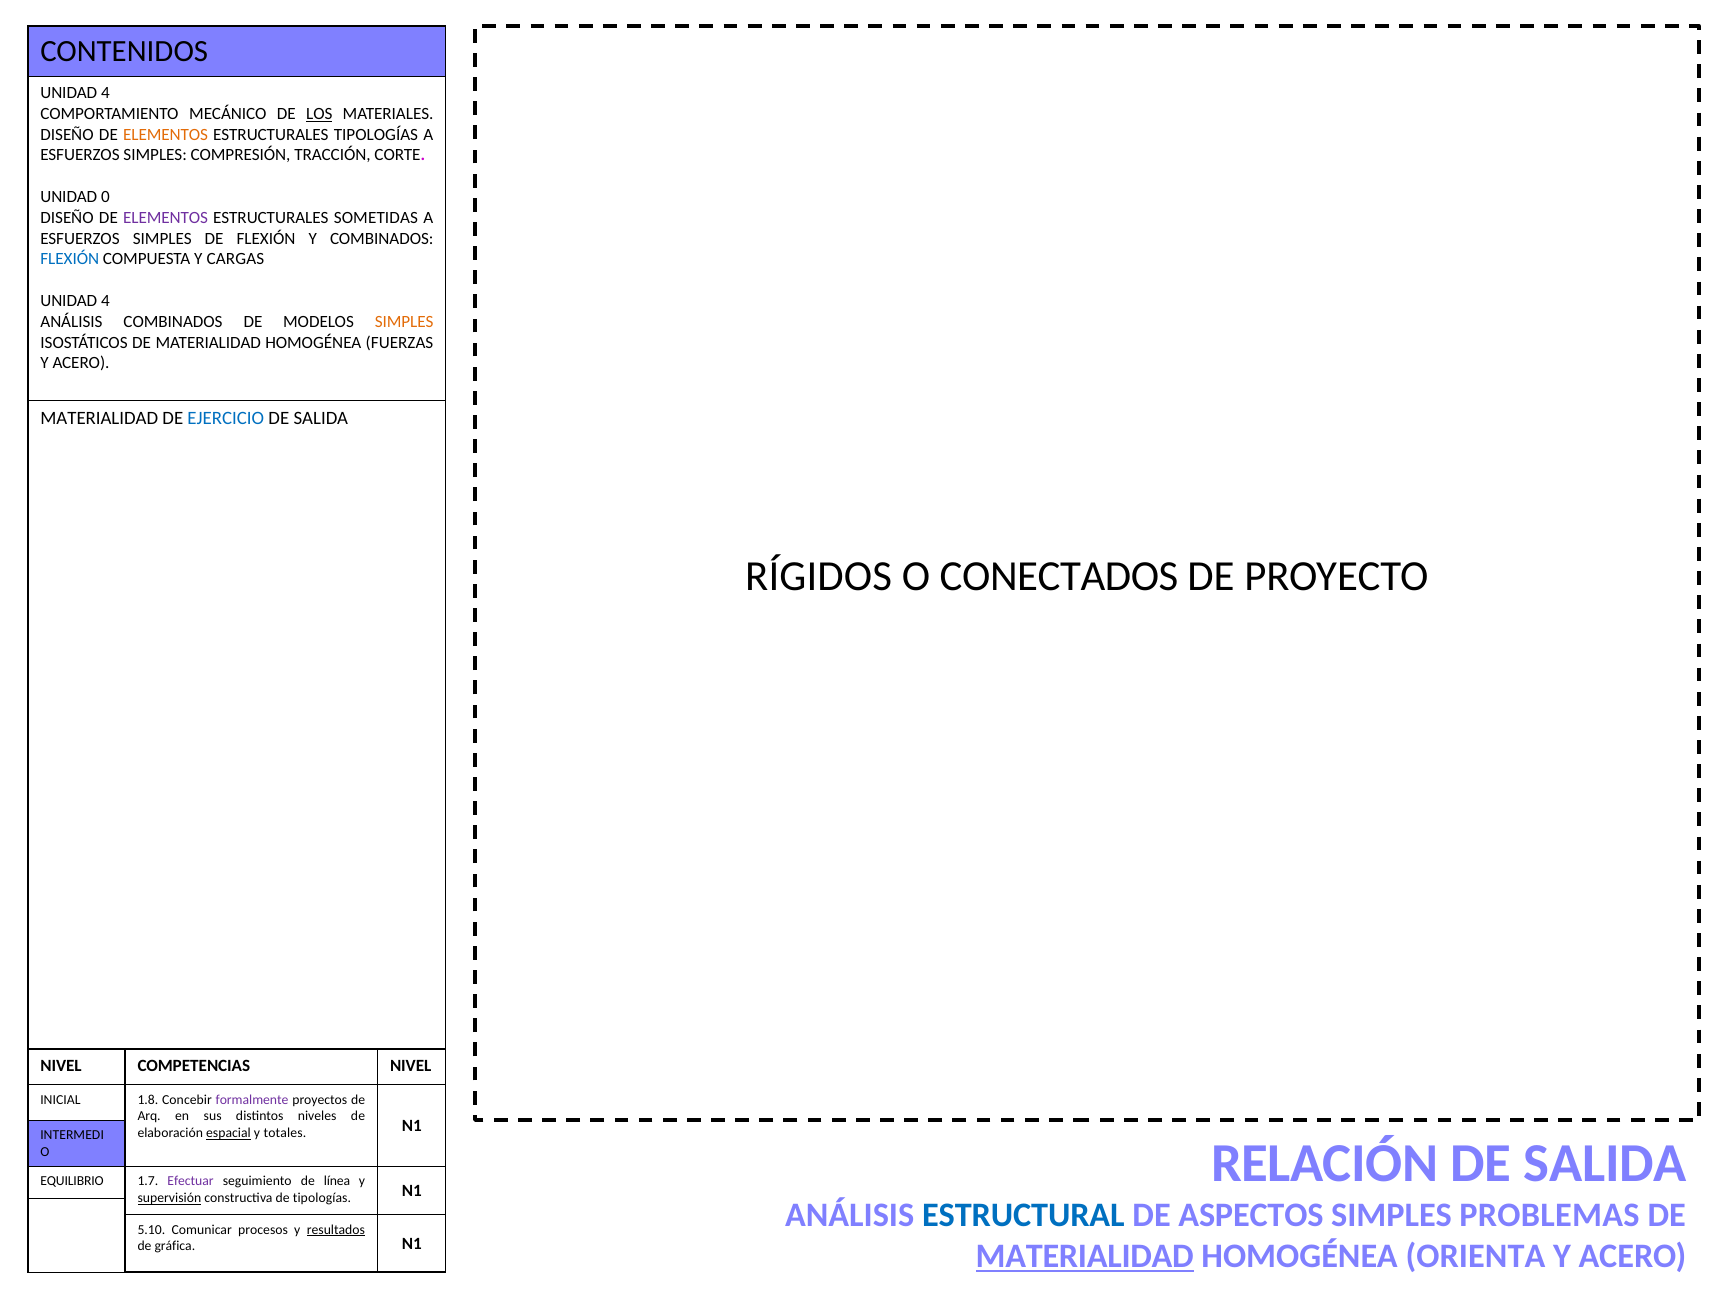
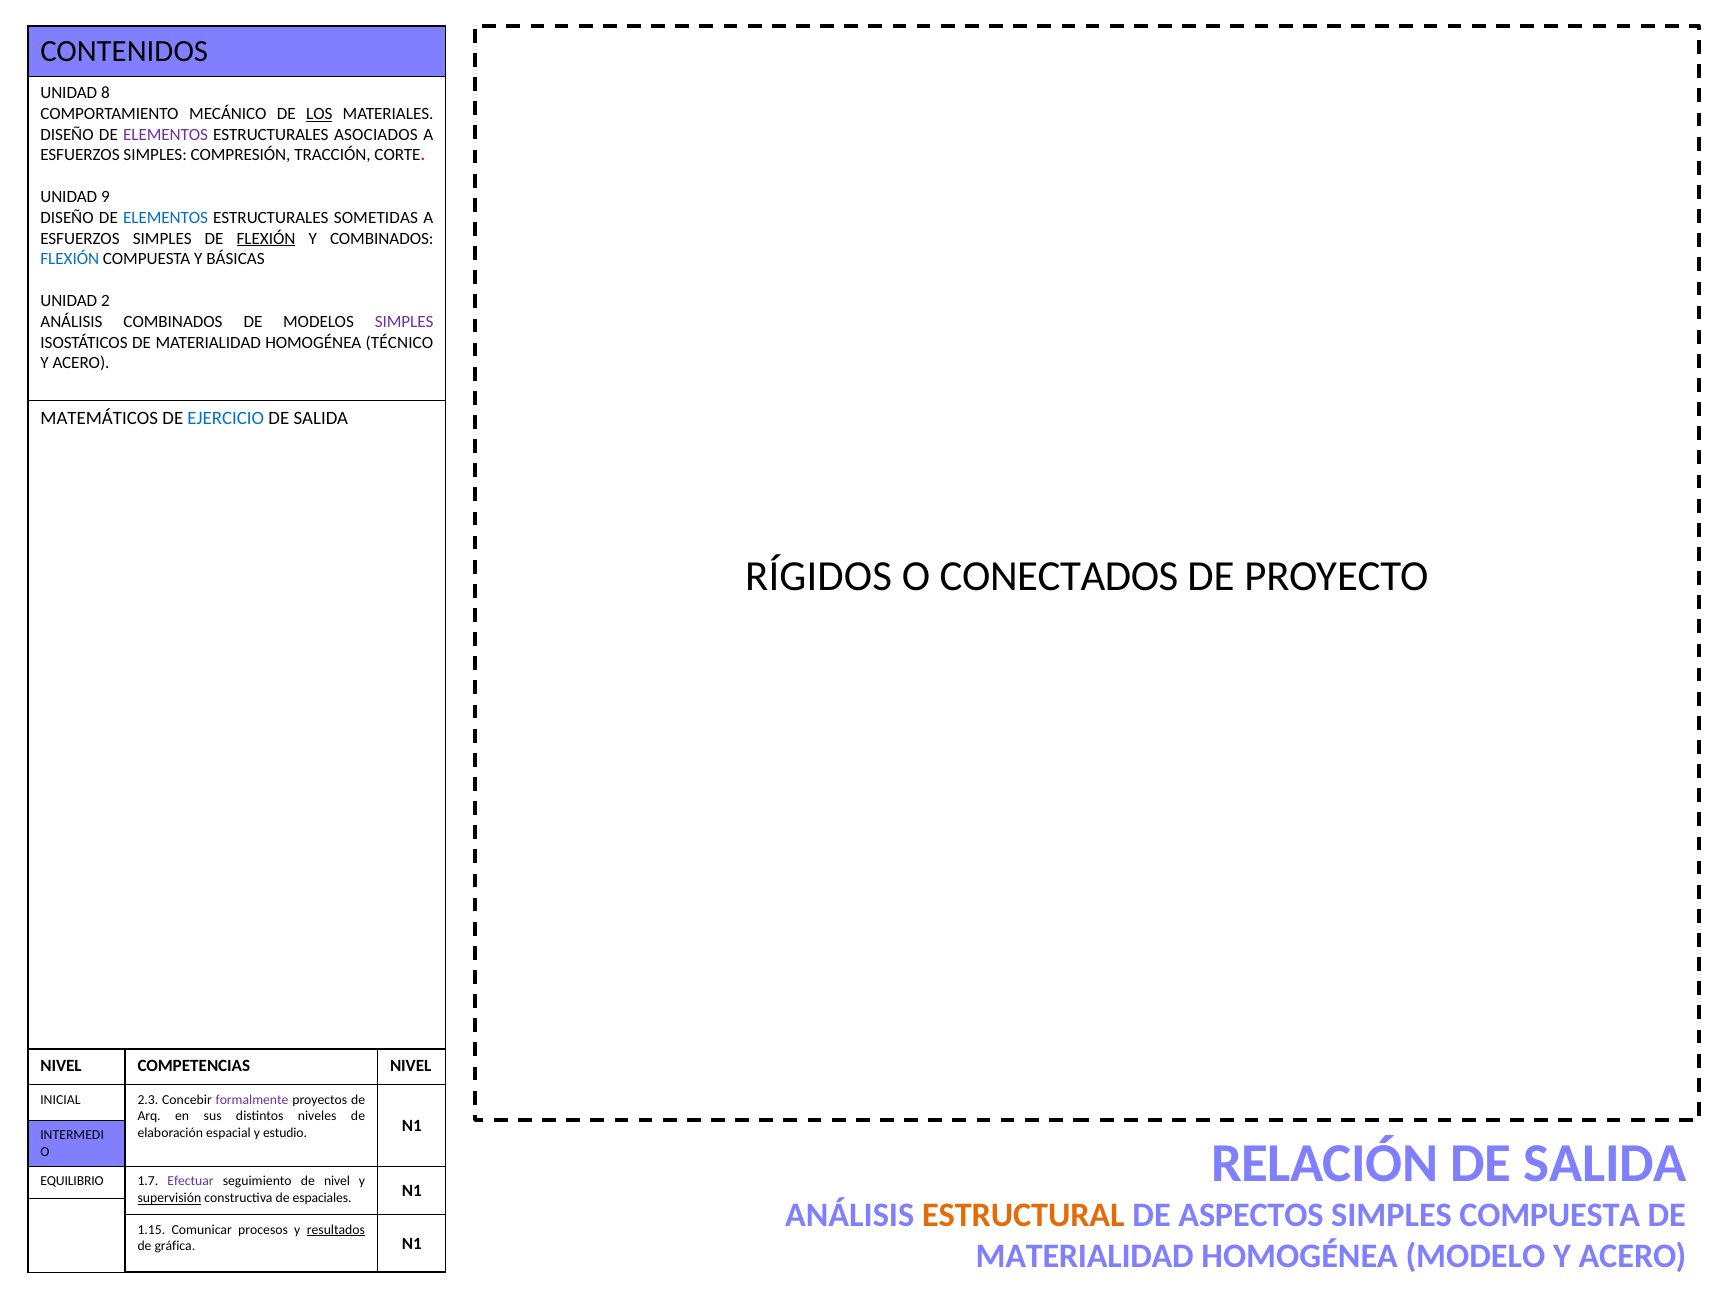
4 at (105, 93): 4 -> 8
ELEMENTOS at (166, 135) colour: orange -> purple
ESTRUCTURALES TIPOLOGÍAS: TIPOLOGÍAS -> ASOCIADOS
0: 0 -> 9
ELEMENTOS at (166, 218) colour: purple -> blue
FLEXIÓN at (266, 238) underline: none -> present
CARGAS: CARGAS -> BÁSICAS
4 at (105, 301): 4 -> 2
SIMPLES at (404, 322) colour: orange -> purple
FUERZAS: FUERZAS -> TÉCNICO
MATERIALIDAD at (99, 418): MATERIALIDAD -> MATEMÁTICOS
1.8: 1.8 -> 2.3
espacial underline: present -> none
totales: totales -> estudio
de línea: línea -> nivel
de tipologías: tipologías -> espaciales
ESTRUCTURAL colour: blue -> orange
SIMPLES PROBLEMAS: PROBLEMAS -> COMPUESTA
5.10: 5.10 -> 1.15
MATERIALIDAD at (1085, 1256) underline: present -> none
ORIENTA: ORIENTA -> MODELO
